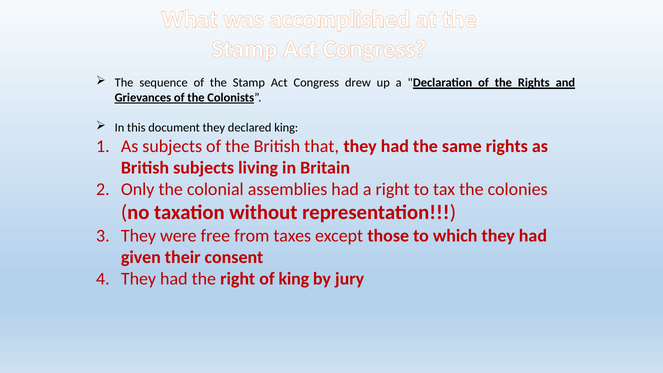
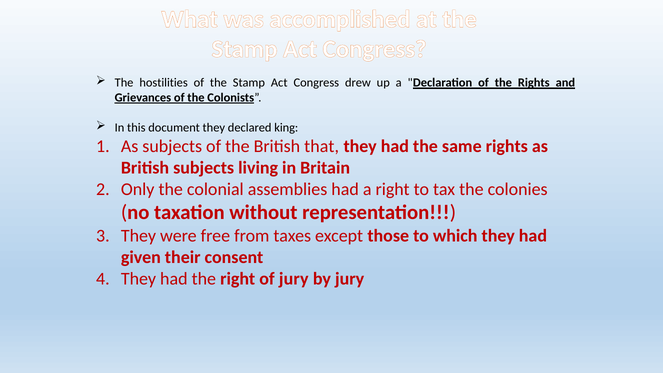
sequence: sequence -> hostilities
of king: king -> jury
